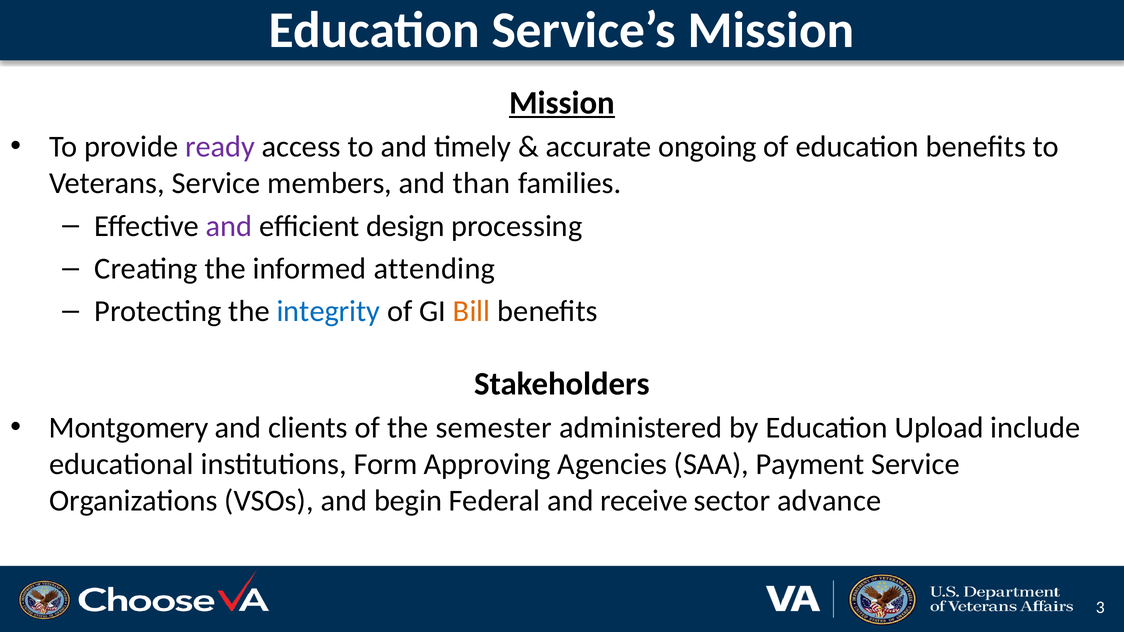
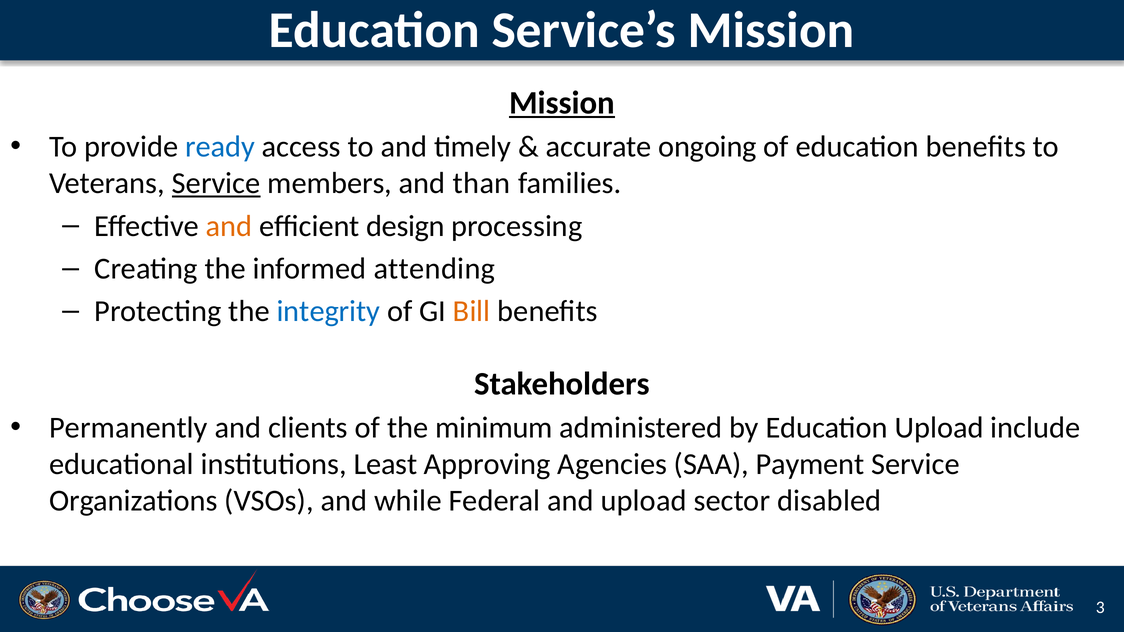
ready colour: purple -> blue
Service at (216, 183) underline: none -> present
and at (229, 226) colour: purple -> orange
Montgomery: Montgomery -> Permanently
semester: semester -> minimum
Form: Form -> Least
begin: begin -> while
and receive: receive -> upload
advance: advance -> disabled
